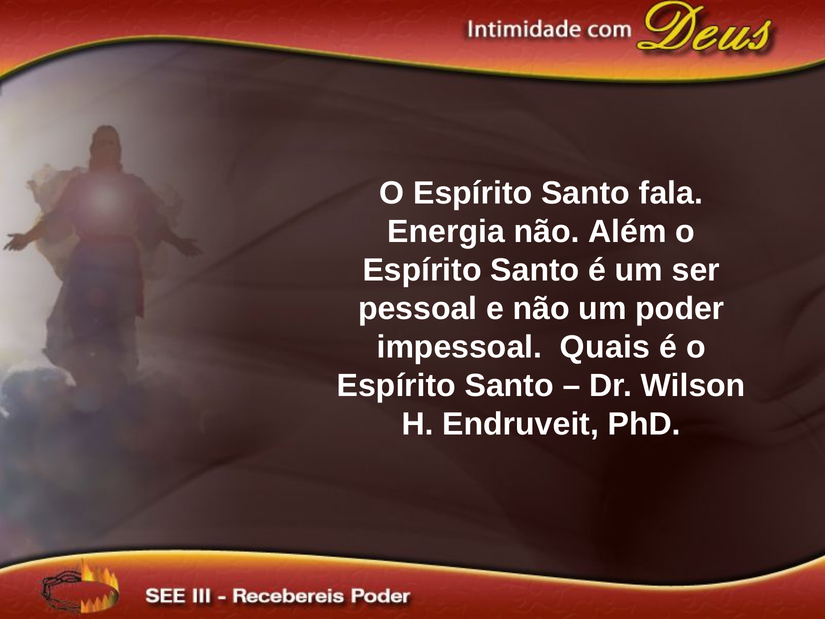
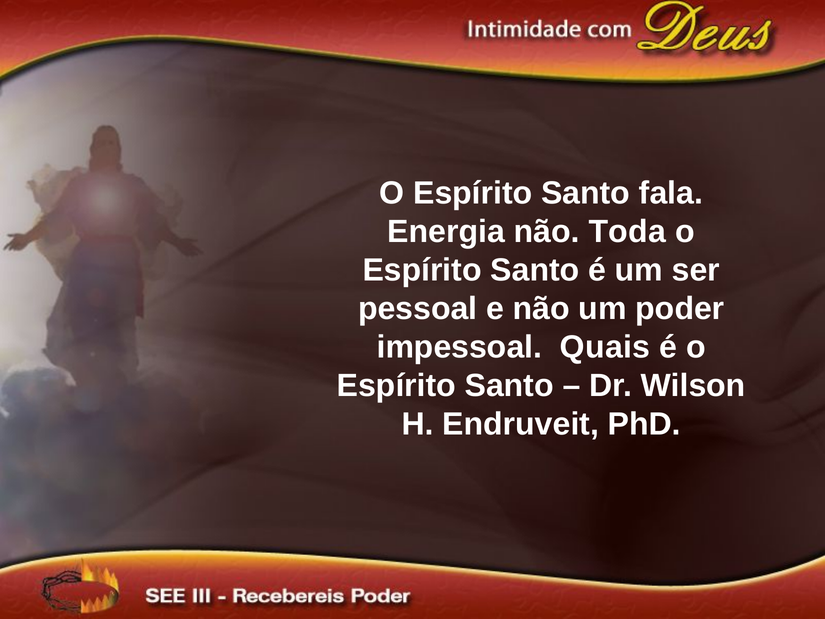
Além: Além -> Toda
